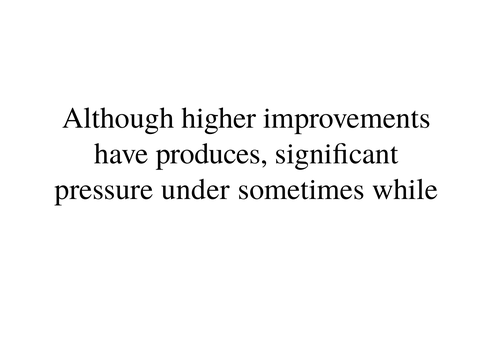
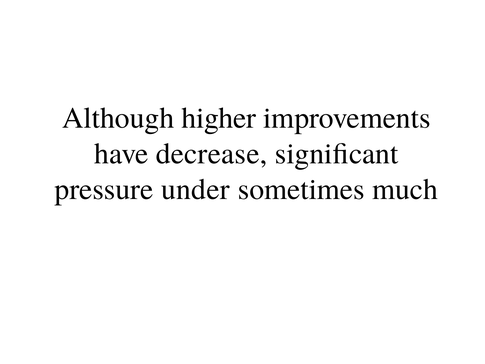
produces: produces -> decrease
while: while -> much
